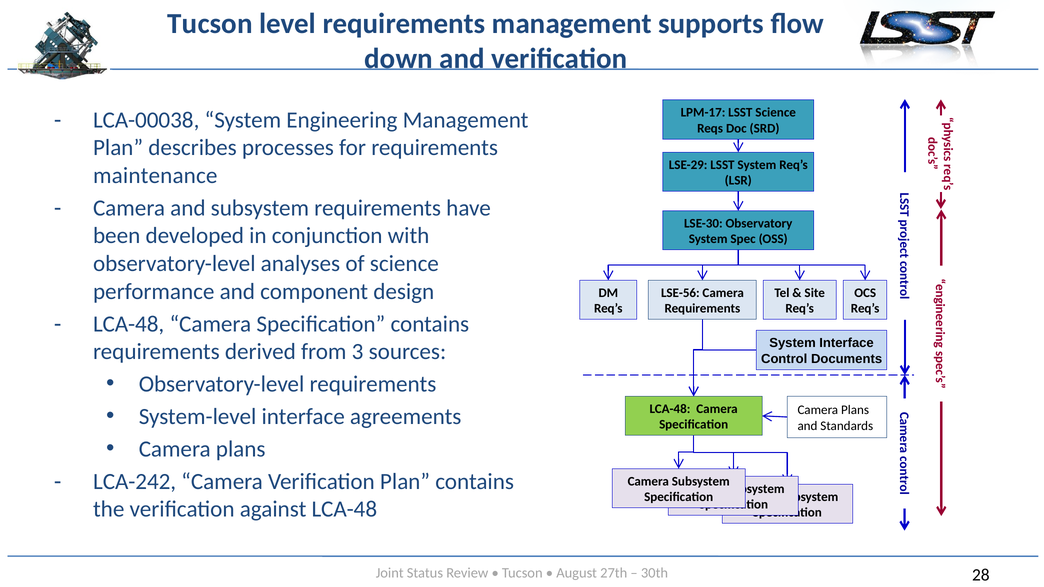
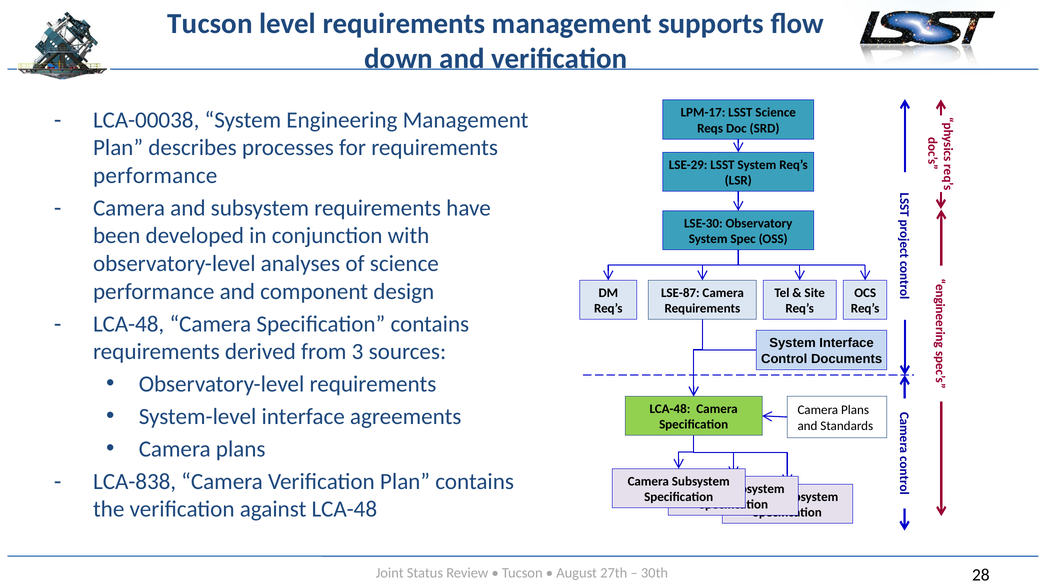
maintenance at (155, 176): maintenance -> performance
LSE-56: LSE-56 -> LSE-87
LCA-242: LCA-242 -> LCA-838
